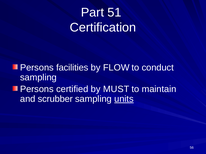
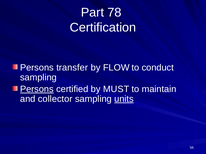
51: 51 -> 78
facilities: facilities -> transfer
Persons at (37, 89) underline: none -> present
scrubber: scrubber -> collector
